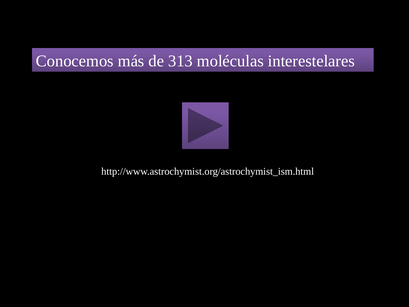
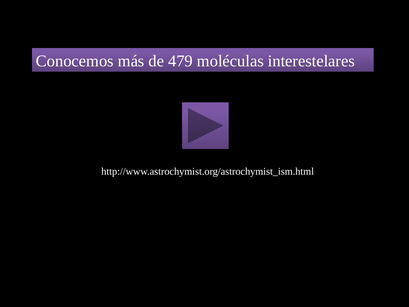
313: 313 -> 479
